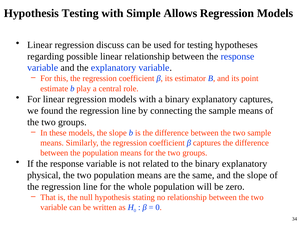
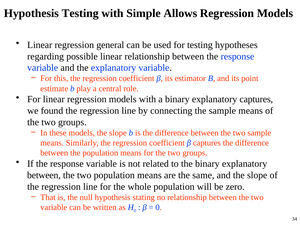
discuss: discuss -> general
physical at (44, 175): physical -> between
